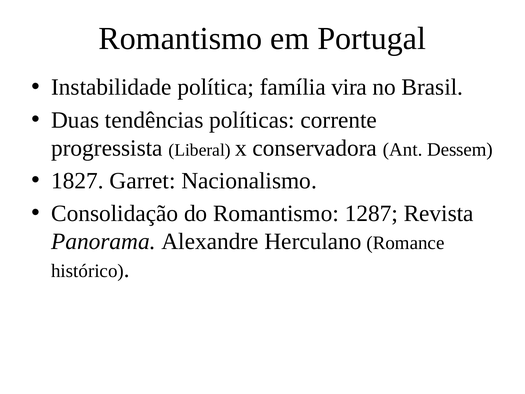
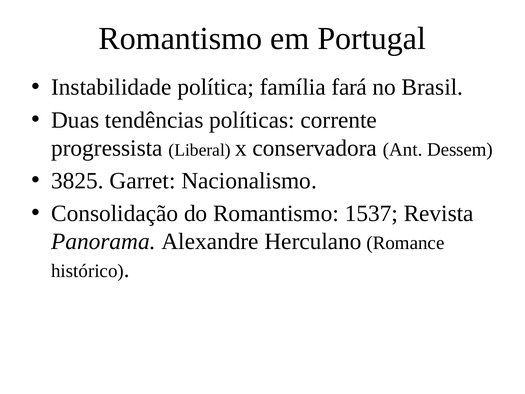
vira: vira -> fará
1827: 1827 -> 3825
1287: 1287 -> 1537
